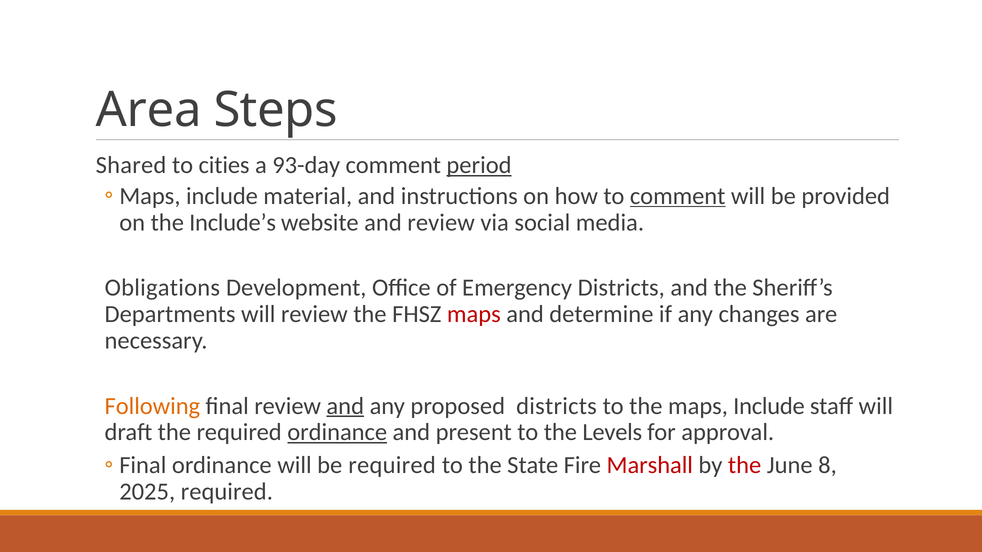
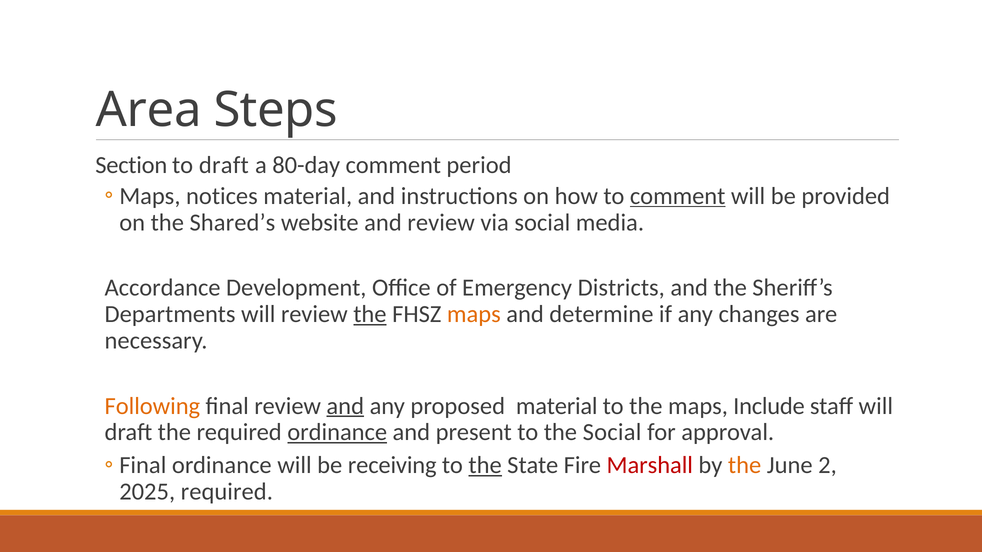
Shared: Shared -> Section
to cities: cities -> draft
93-day: 93-day -> 80-day
period underline: present -> none
include at (222, 196): include -> notices
Include’s: Include’s -> Shared’s
Obligations: Obligations -> Accordance
the at (370, 314) underline: none -> present
maps at (474, 314) colour: red -> orange
proposed districts: districts -> material
the Levels: Levels -> Social
be required: required -> receiving
the at (485, 465) underline: none -> present
the at (745, 465) colour: red -> orange
8: 8 -> 2
